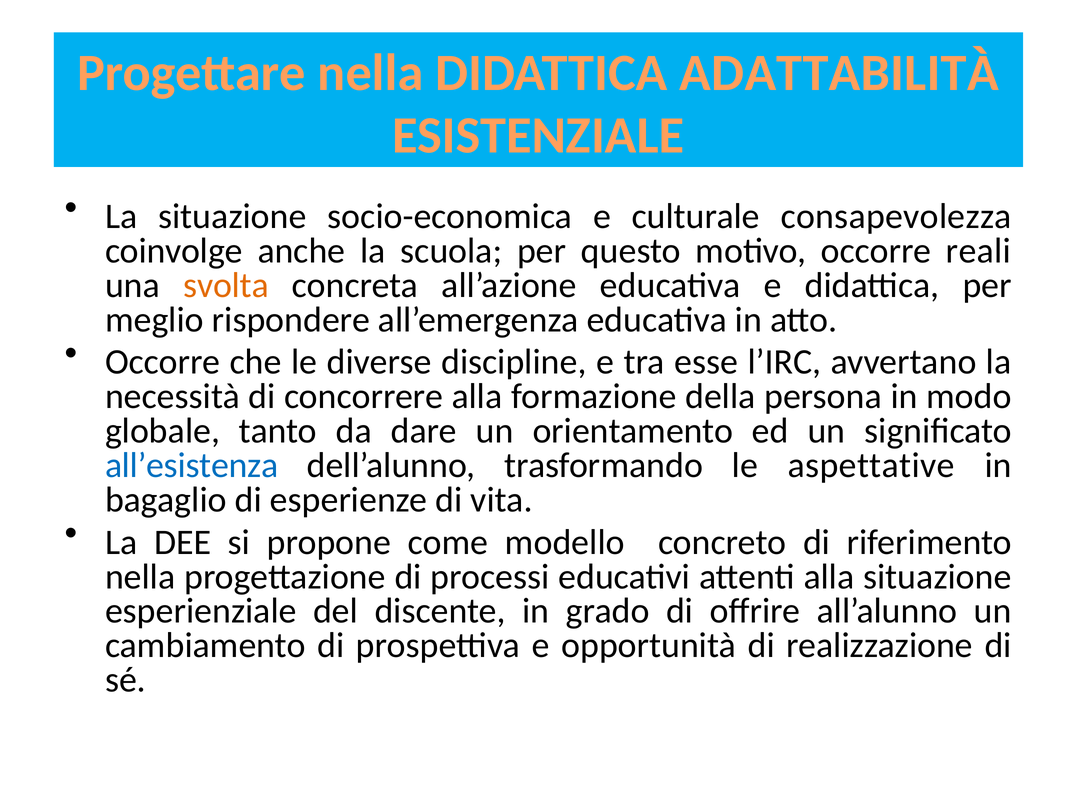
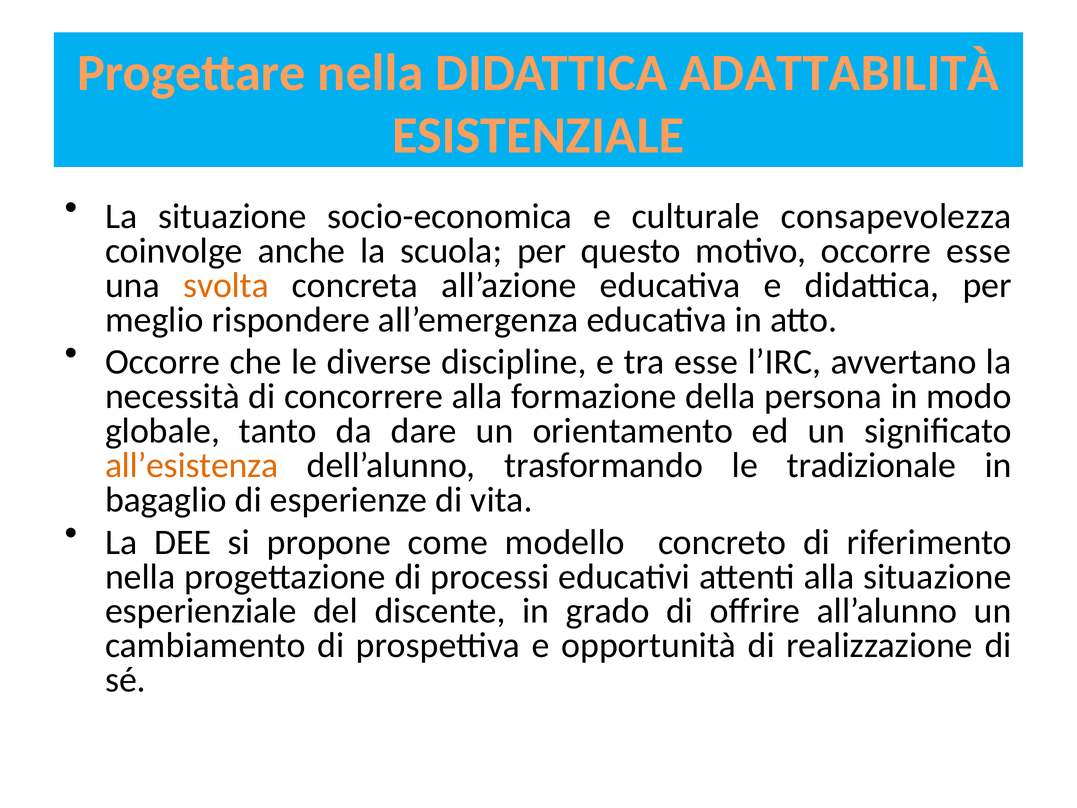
occorre reali: reali -> esse
all’esistenza colour: blue -> orange
aspettative: aspettative -> tradizionale
